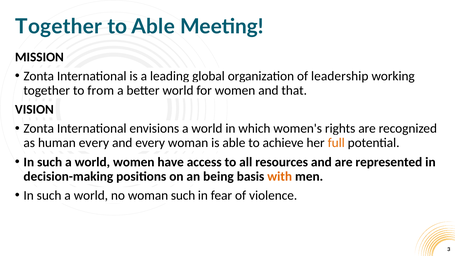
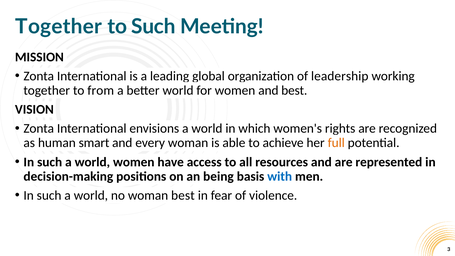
to Able: Able -> Such
and that: that -> best
human every: every -> smart
with colour: orange -> blue
woman such: such -> best
